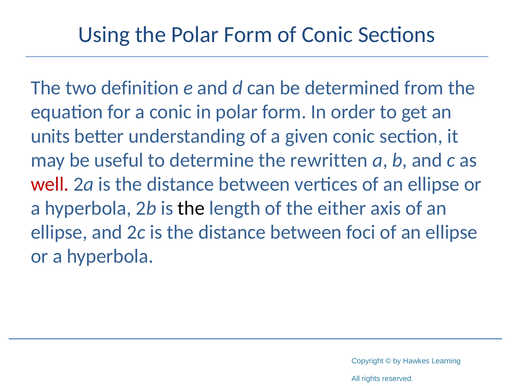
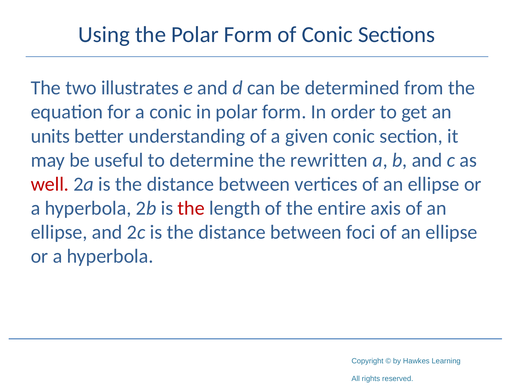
definition: definition -> illustrates
the at (191, 208) colour: black -> red
either: either -> entire
